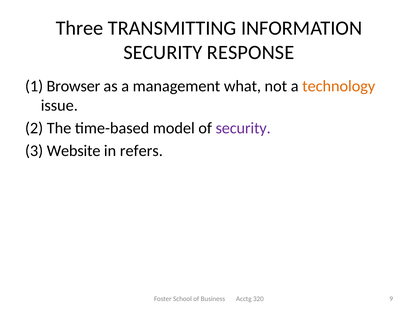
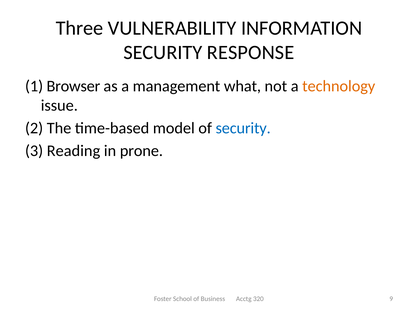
TRANSMITTING: TRANSMITTING -> VULNERABILITY
security at (243, 128) colour: purple -> blue
Website: Website -> Reading
refers: refers -> prone
